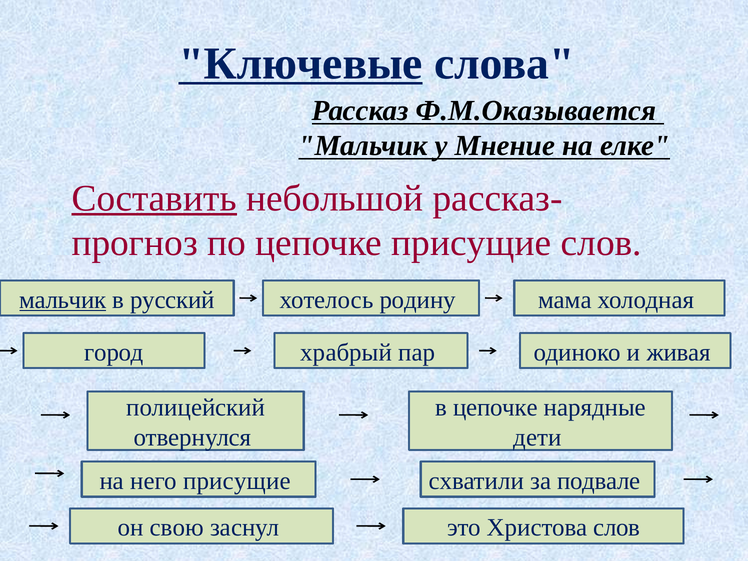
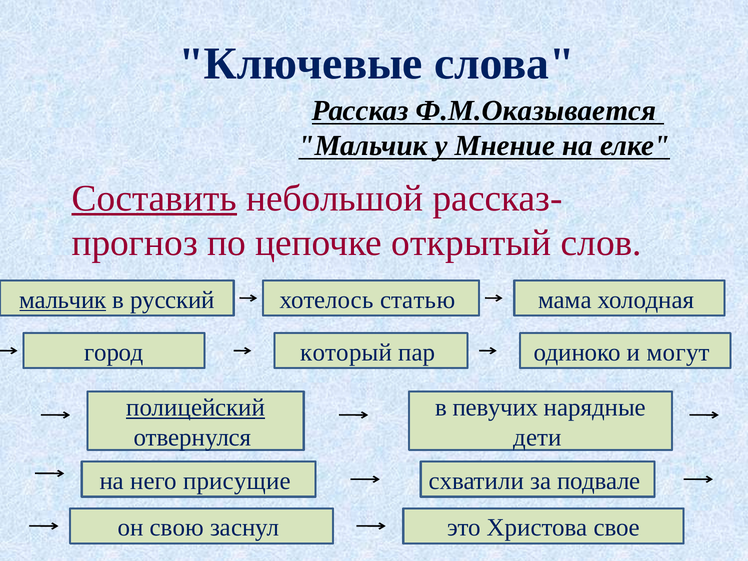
Ключевые underline: present -> none
цепочке присущие: присущие -> открытый
родину: родину -> статью
храбрый: храбрый -> который
живая: живая -> могут
полицейский underline: none -> present
в цепочке: цепочке -> певучих
Христова слов: слов -> свое
